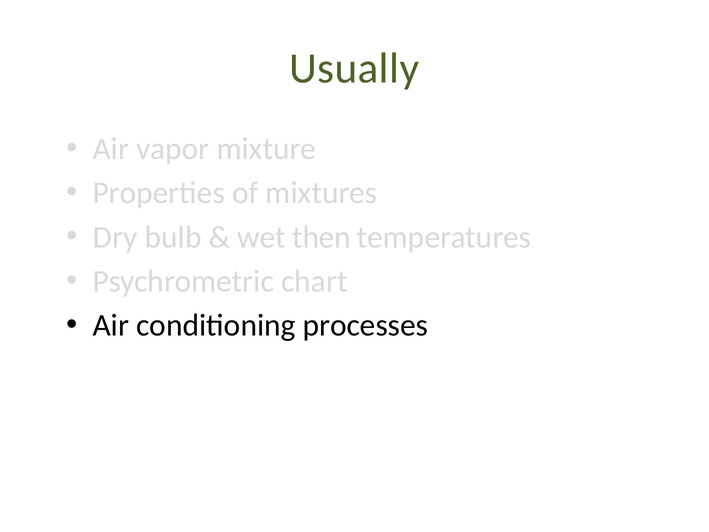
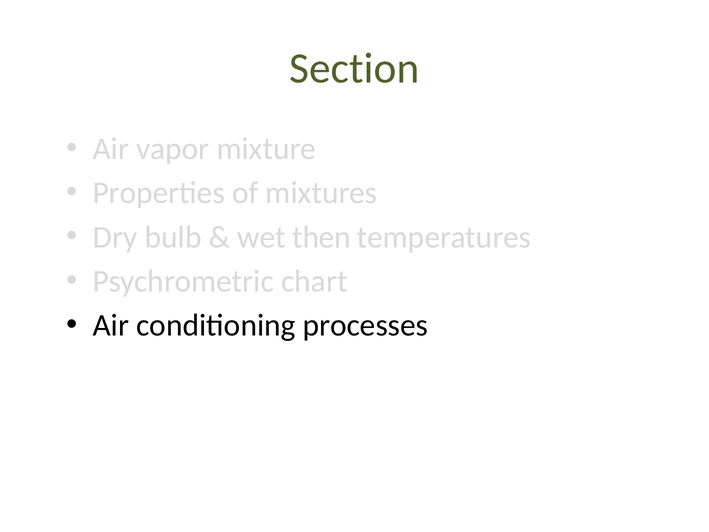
Usually: Usually -> Section
